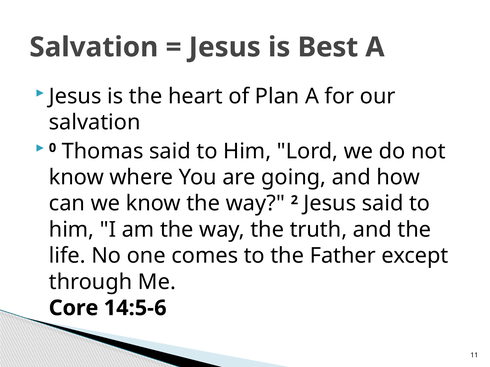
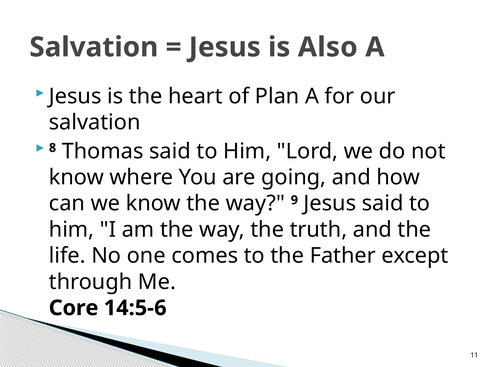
Best: Best -> Also
0: 0 -> 8
2: 2 -> 9
